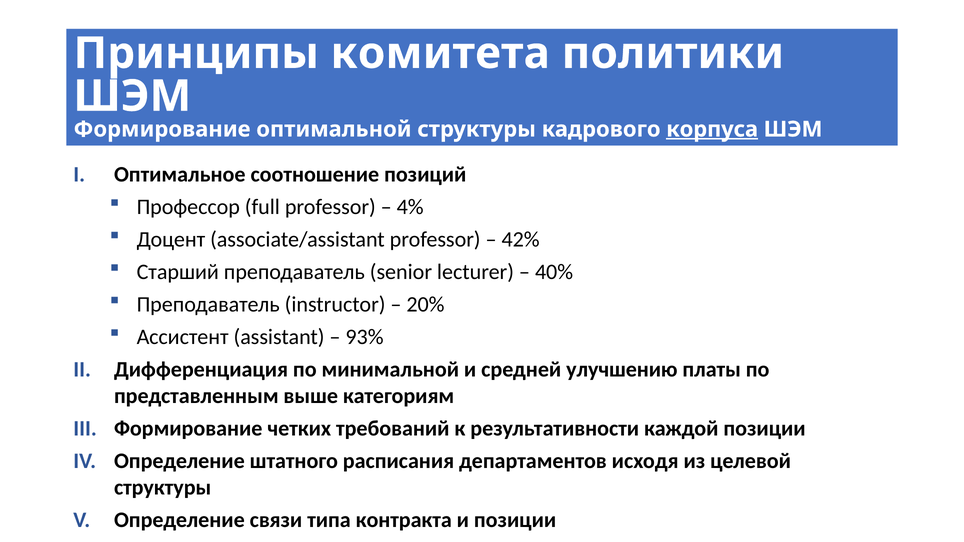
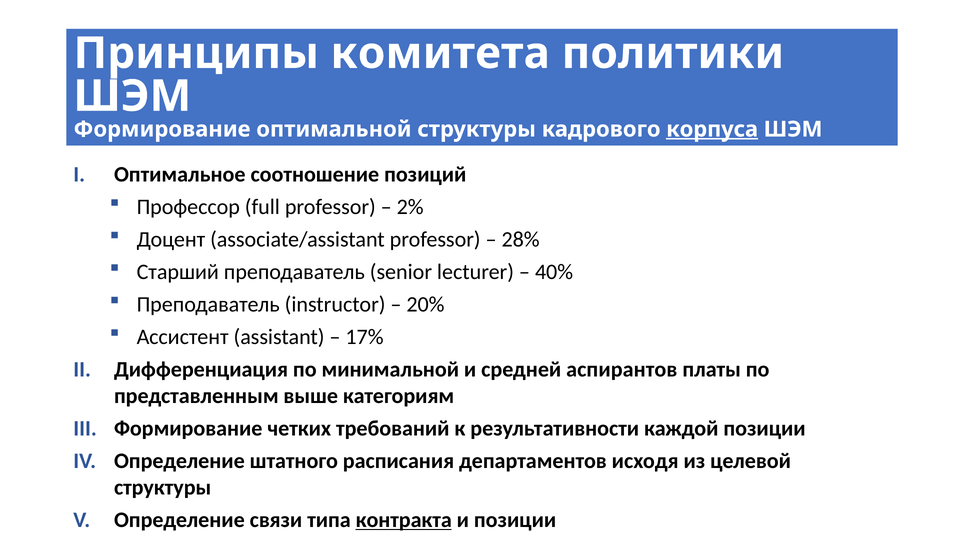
4%: 4% -> 2%
42%: 42% -> 28%
93%: 93% -> 17%
улучшению: улучшению -> аспирантов
контракта underline: none -> present
